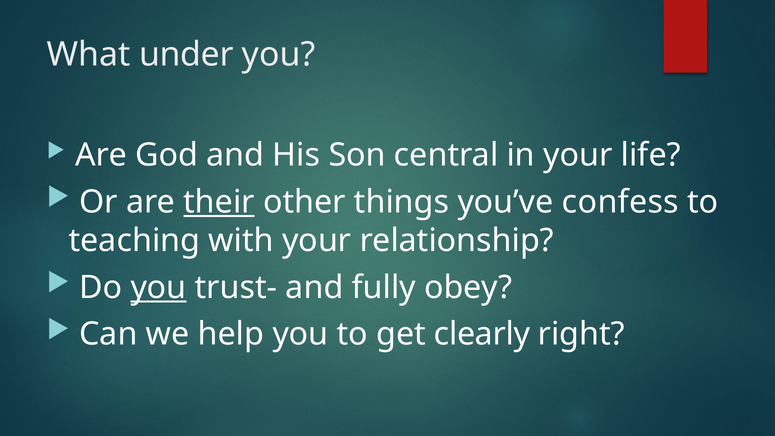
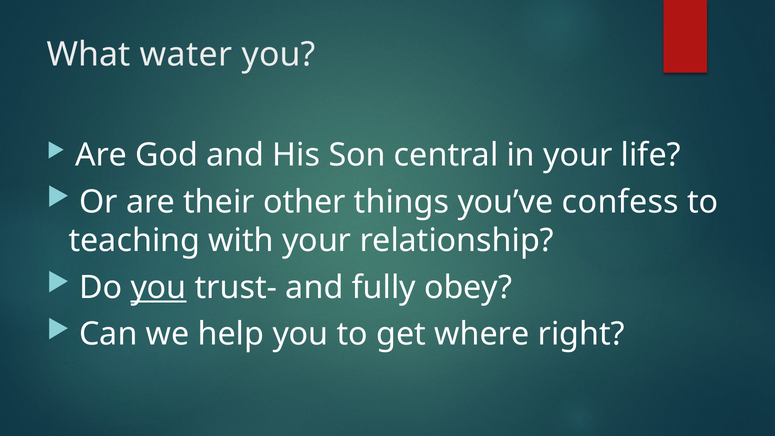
under: under -> water
their underline: present -> none
clearly: clearly -> where
